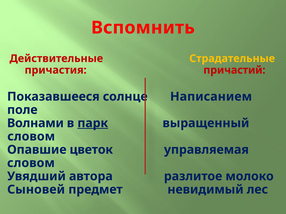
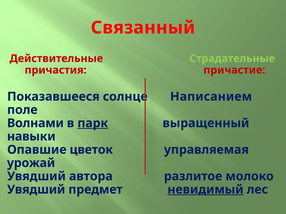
Вспомнить: Вспомнить -> Связанный
Страдательные colour: yellow -> light green
причастий: причастий -> причастие
словом at (31, 137): словом -> навыки
словом at (31, 163): словом -> урожай
Сыновей at (36, 190): Сыновей -> Увядший
невидимый underline: none -> present
